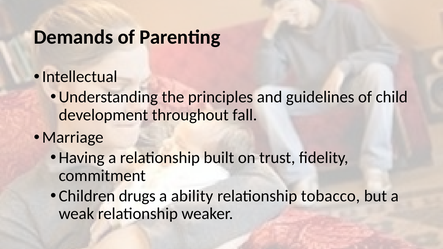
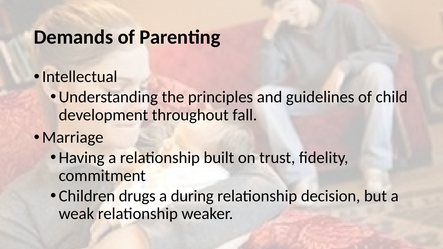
ability: ability -> during
tobacco: tobacco -> decision
